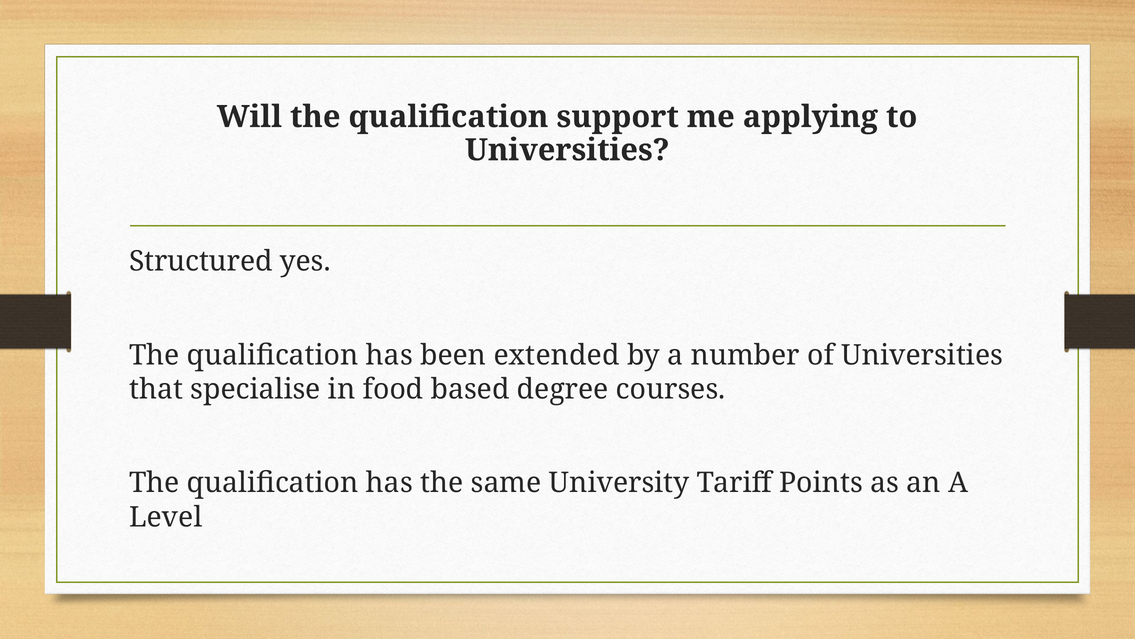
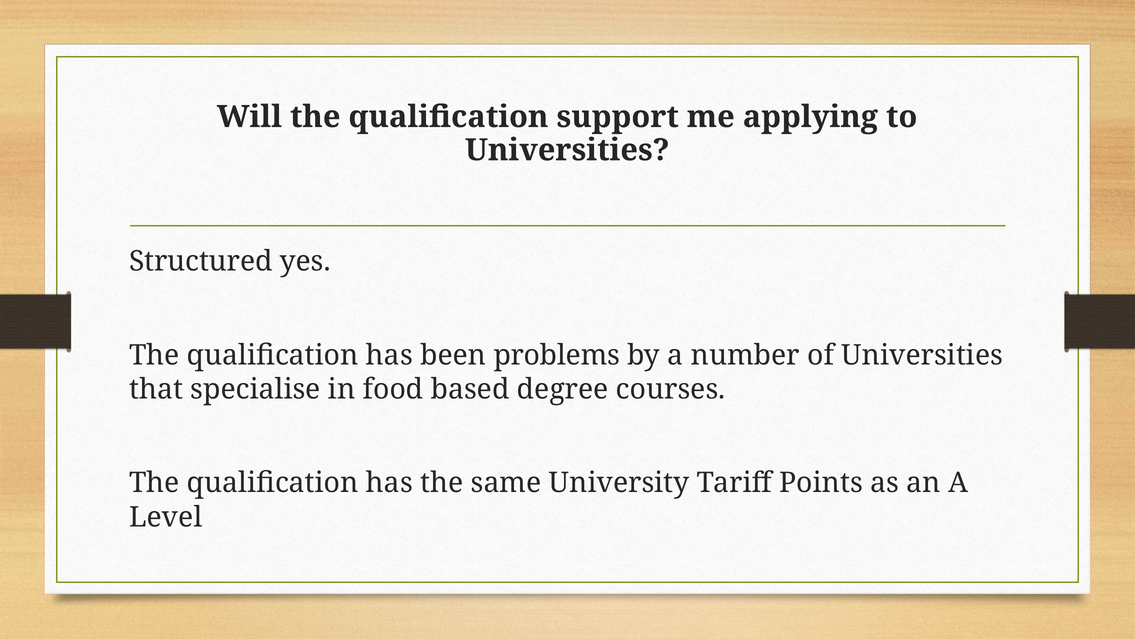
extended: extended -> problems
